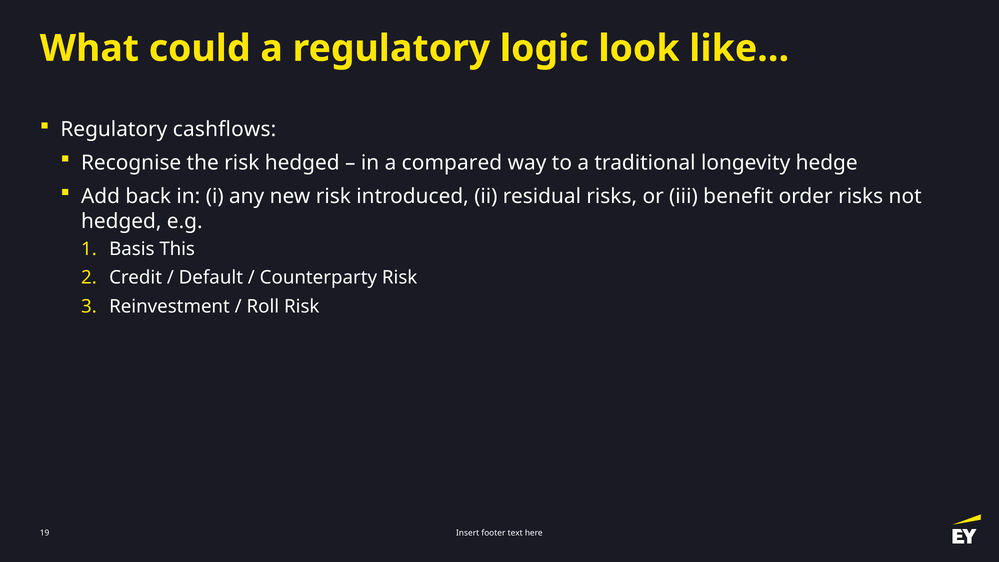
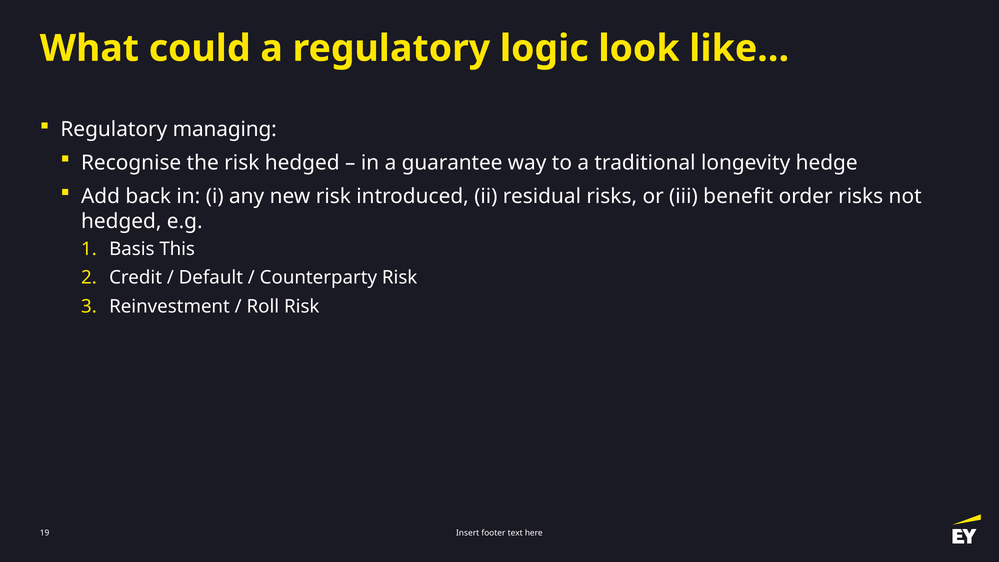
cashflows: cashflows -> managing
compared: compared -> guarantee
